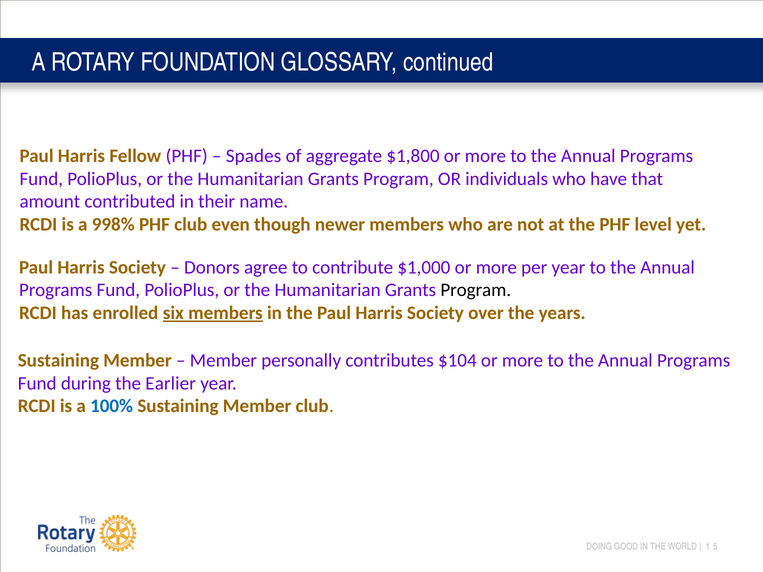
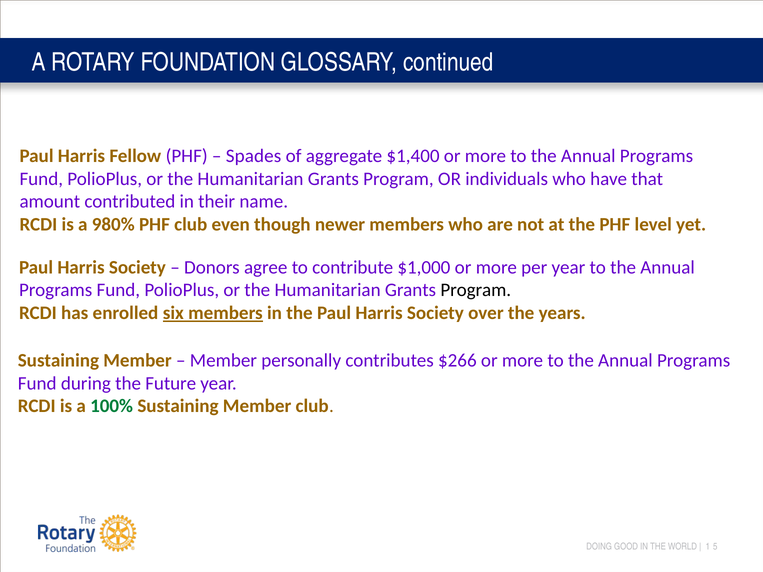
$1,800: $1,800 -> $1,400
998%: 998% -> 980%
$104: $104 -> $266
Earlier: Earlier -> Future
100% colour: blue -> green
